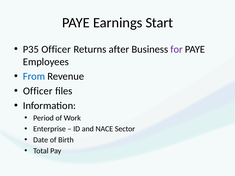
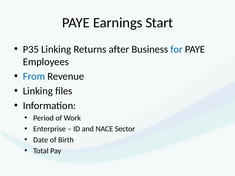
P35 Officer: Officer -> Linking
for colour: purple -> blue
Officer at (38, 91): Officer -> Linking
